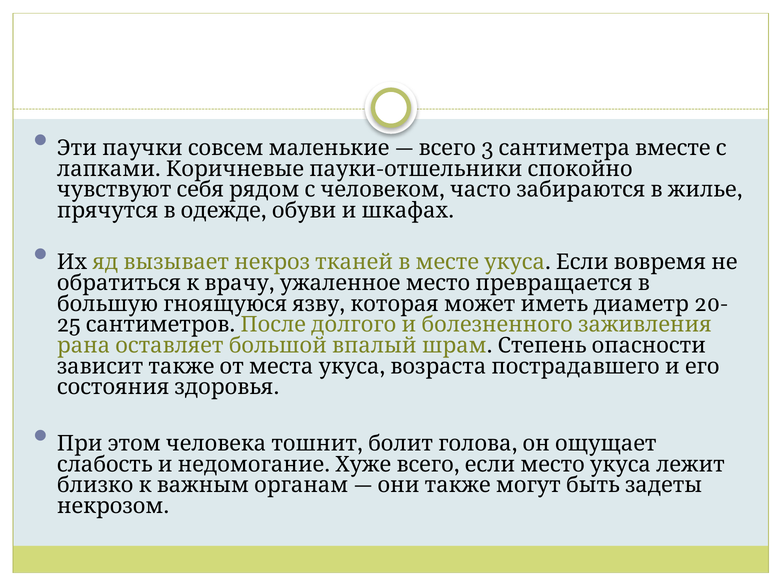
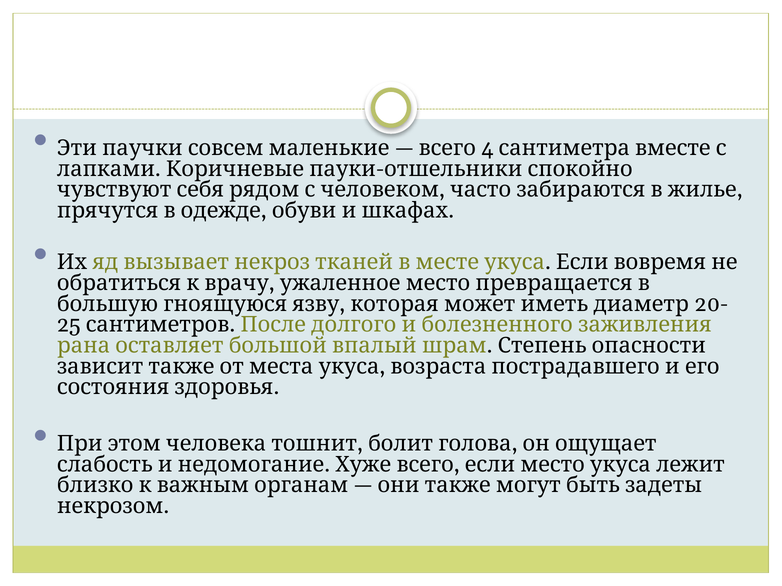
3: 3 -> 4
